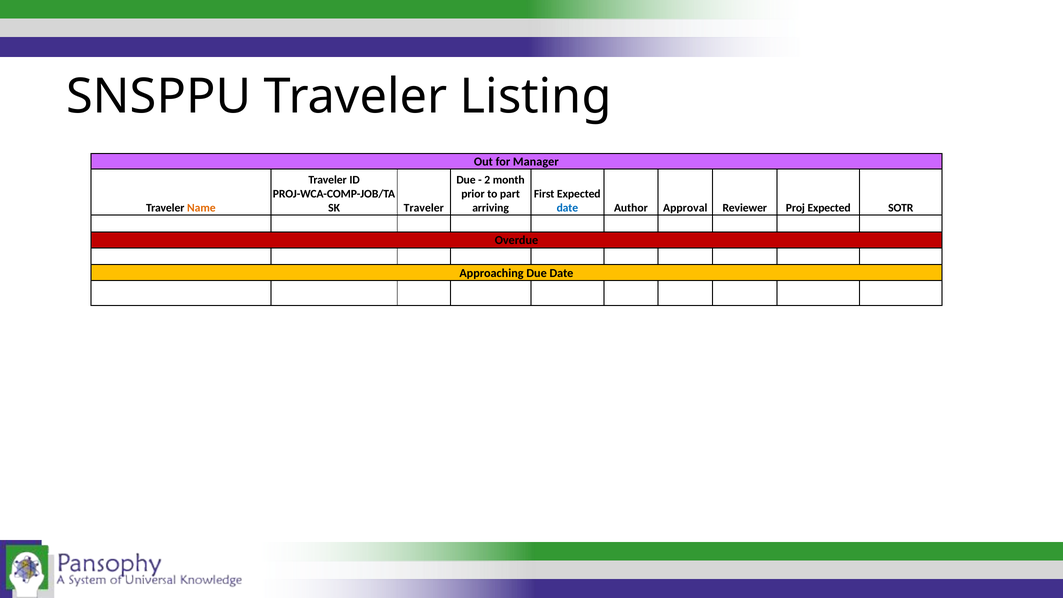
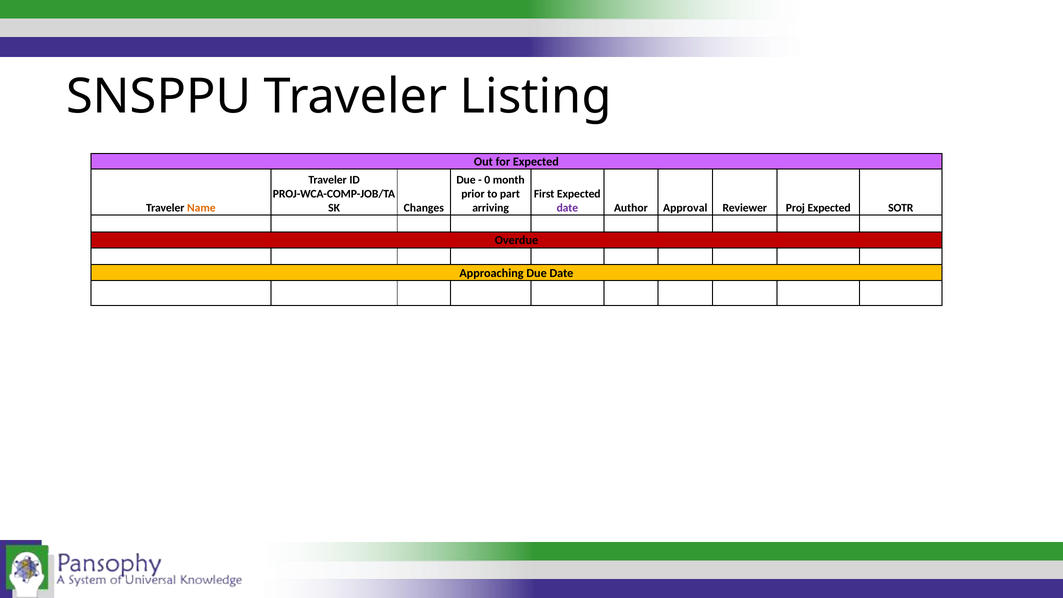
for Manager: Manager -> Expected
2: 2 -> 0
Traveler at (424, 208): Traveler -> Changes
date at (567, 208) colour: blue -> purple
